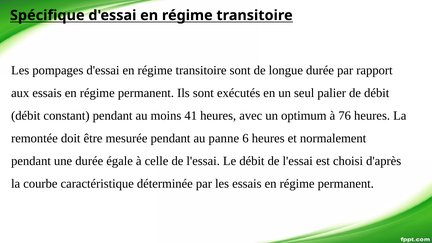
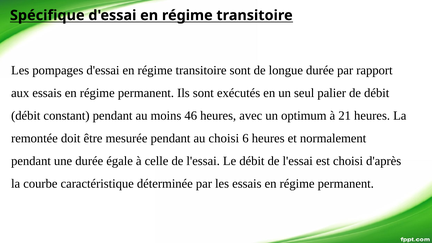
41: 41 -> 46
76: 76 -> 21
au panne: panne -> choisi
